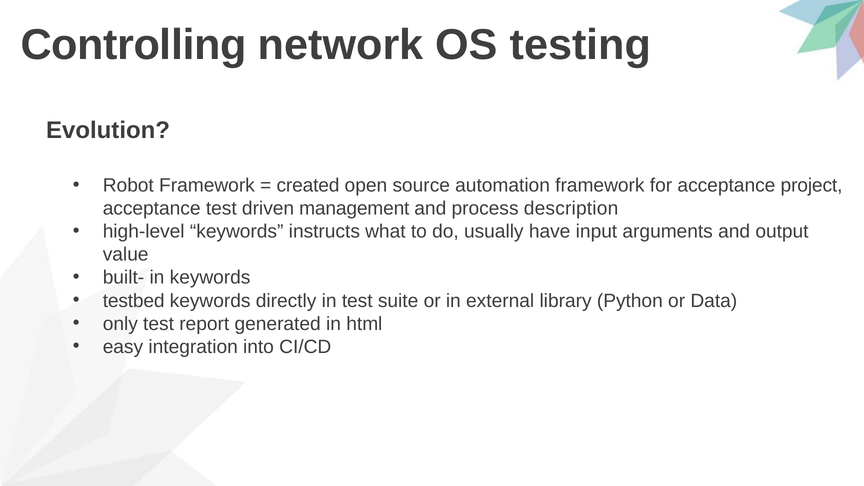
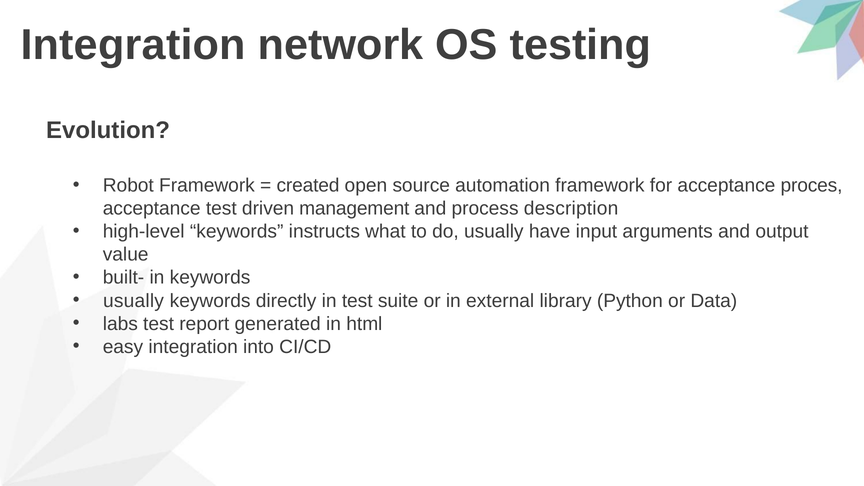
Controlling at (133, 45): Controlling -> Integration
project: project -> proces
testbed at (134, 301): testbed -> usually
only: only -> labs
